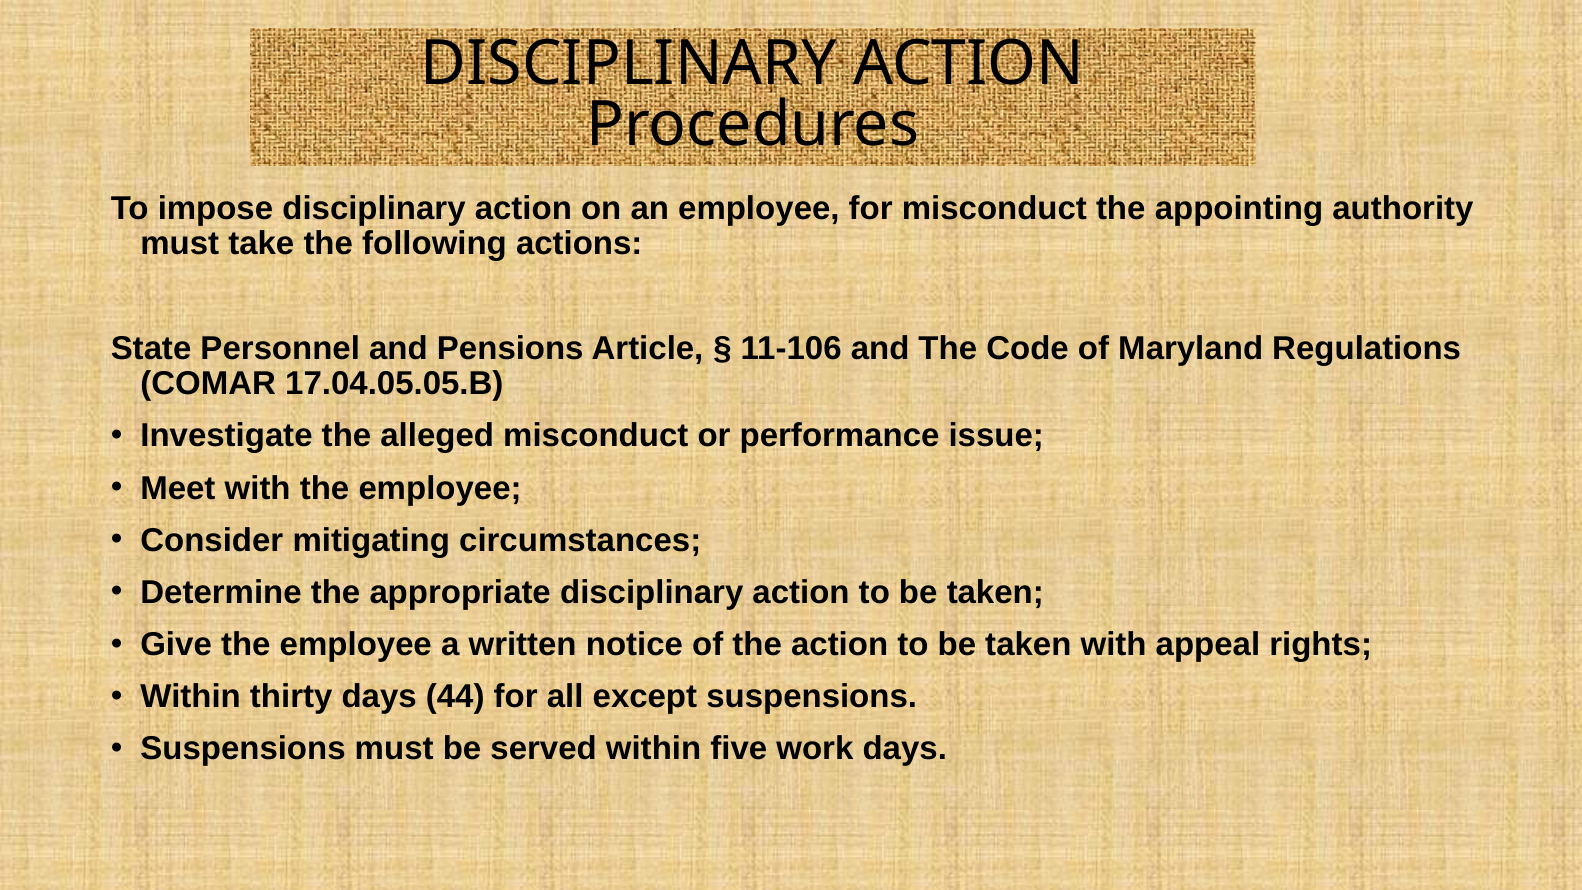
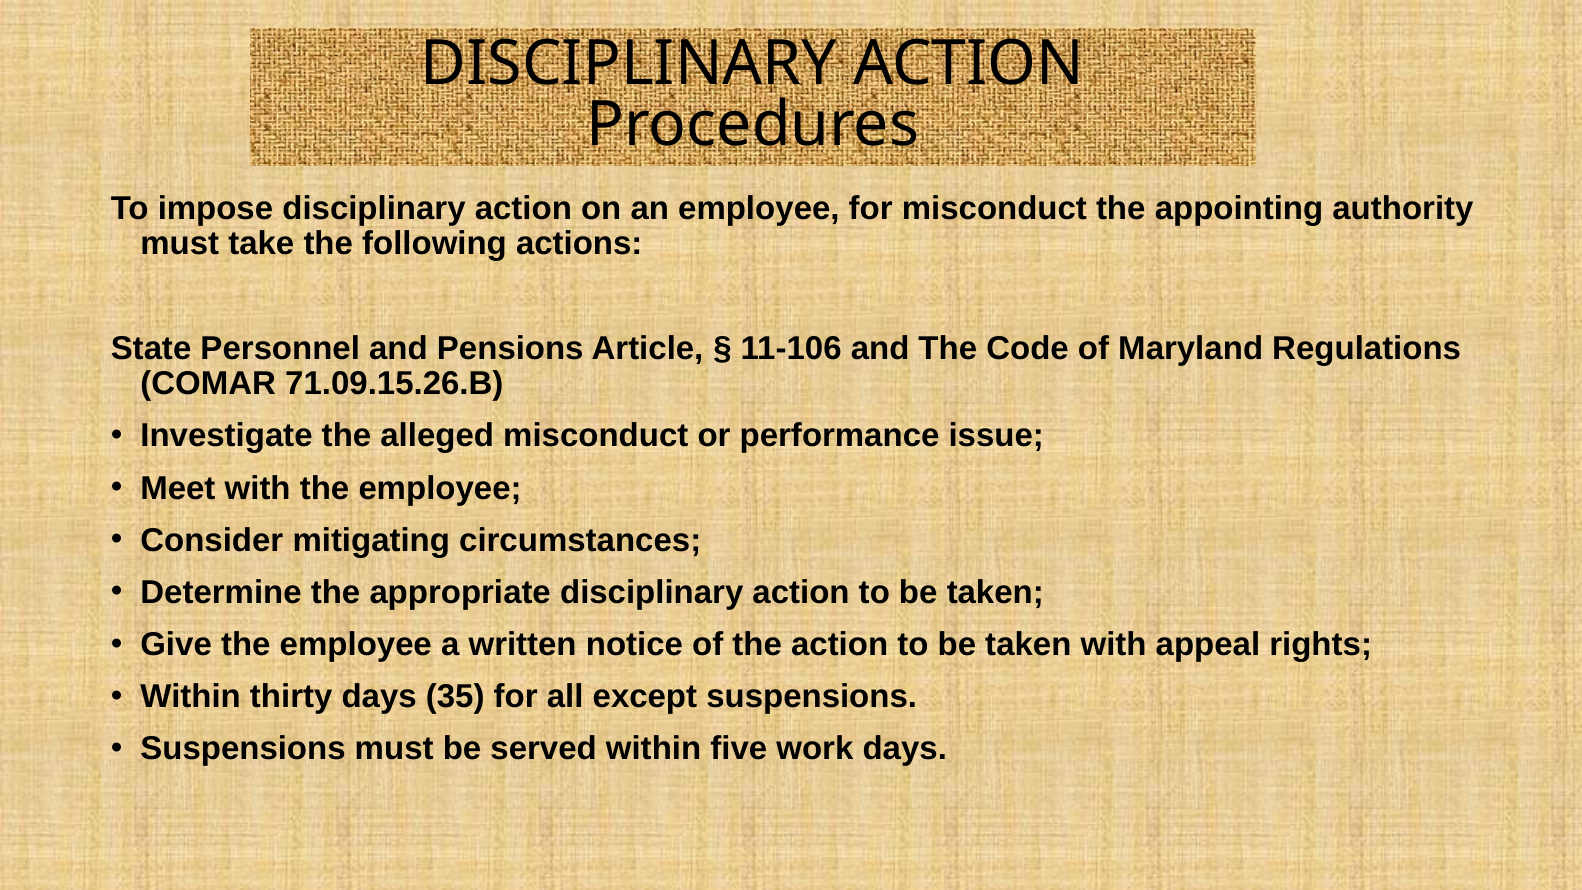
17.04.05.05.B: 17.04.05.05.B -> 71.09.15.26.B
44: 44 -> 35
